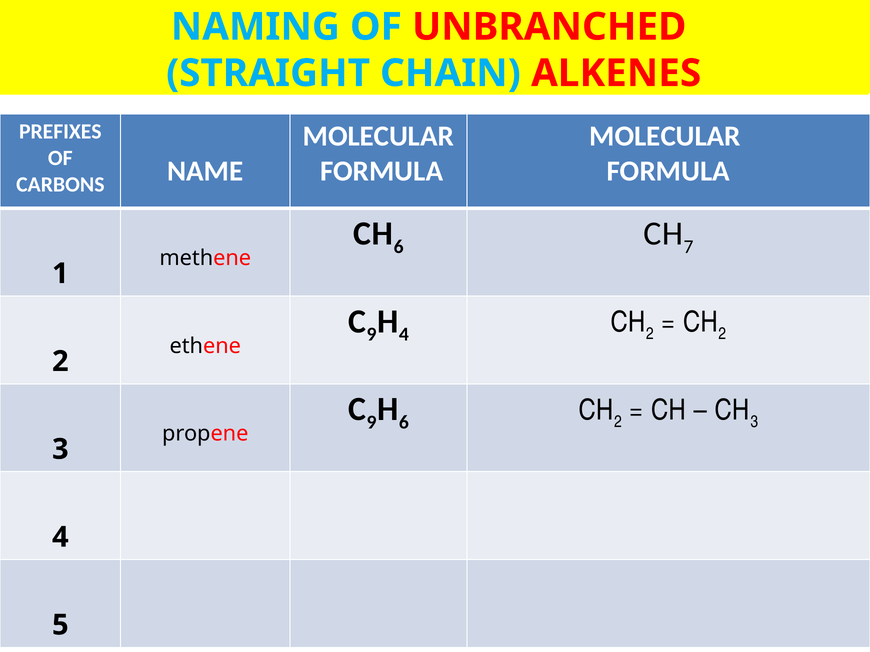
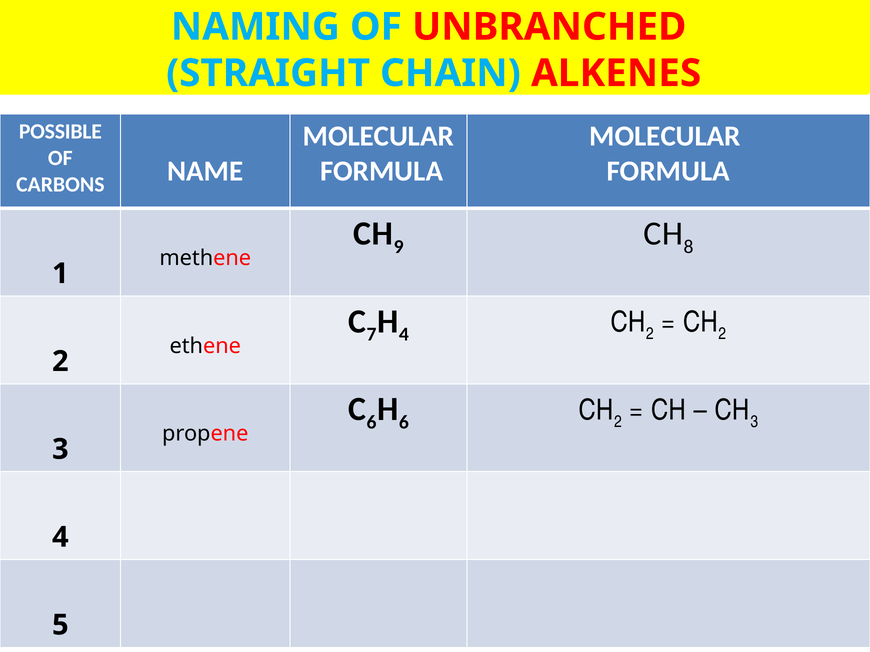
PREFIXES: PREFIXES -> POSSIBLE
CH 6: 6 -> 9
7: 7 -> 8
9 at (372, 335): 9 -> 7
9 at (372, 423): 9 -> 6
